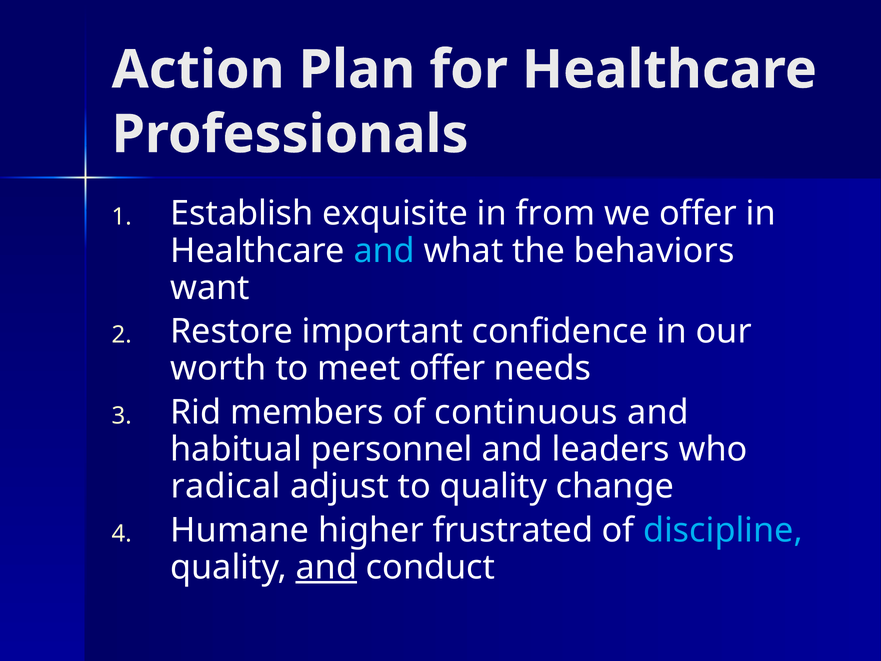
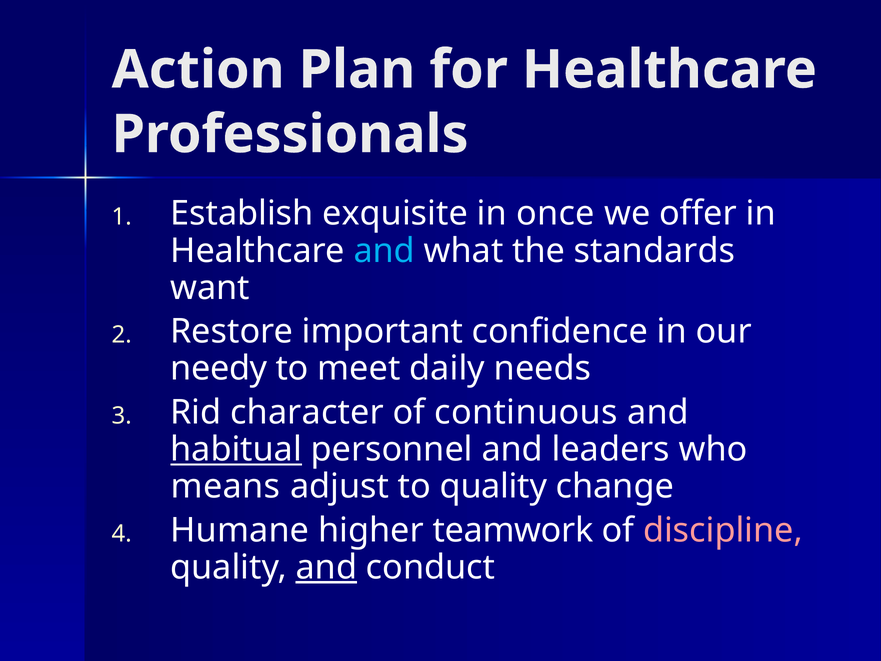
from: from -> once
behaviors: behaviors -> standards
worth: worth -> needy
meet offer: offer -> daily
members: members -> character
habitual underline: none -> present
radical: radical -> means
frustrated: frustrated -> teamwork
discipline colour: light blue -> pink
